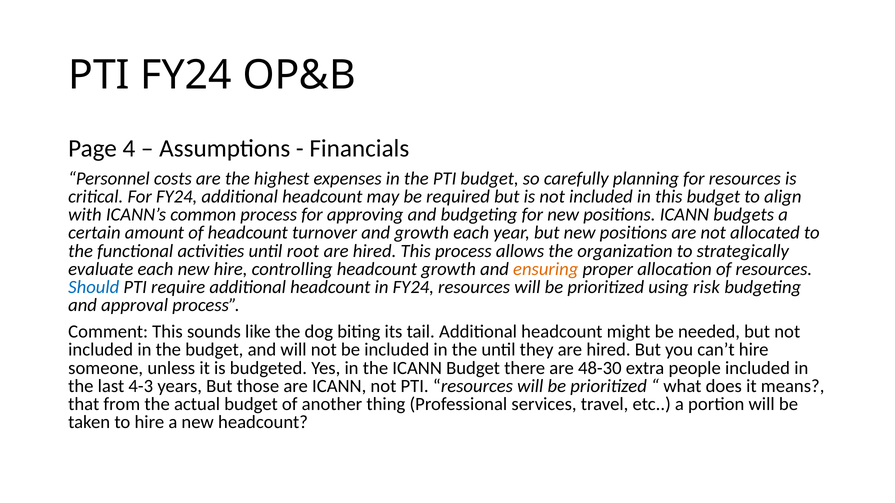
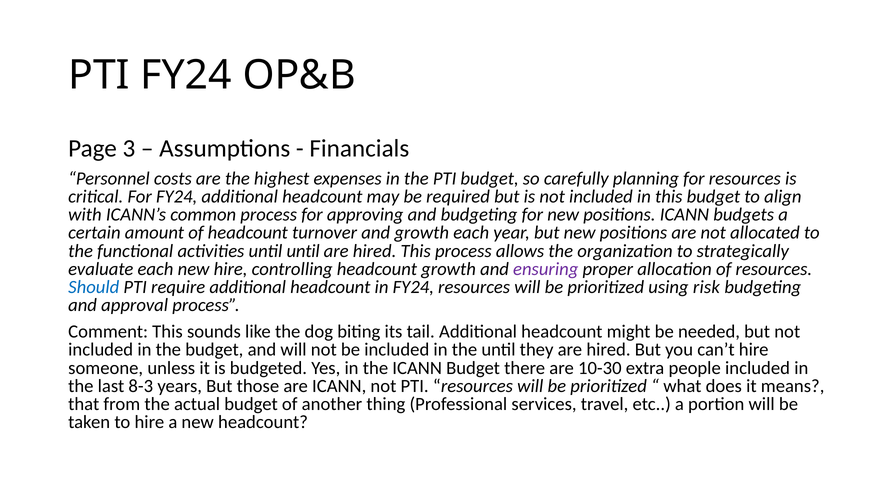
4: 4 -> 3
until root: root -> until
ensuring colour: orange -> purple
48-30: 48-30 -> 10-30
4-3: 4-3 -> 8-3
